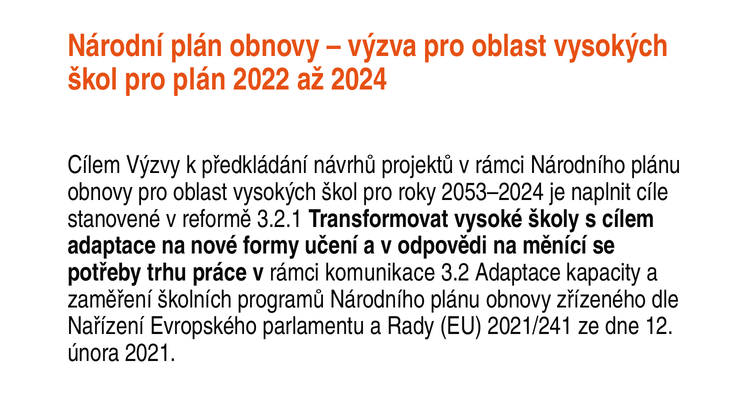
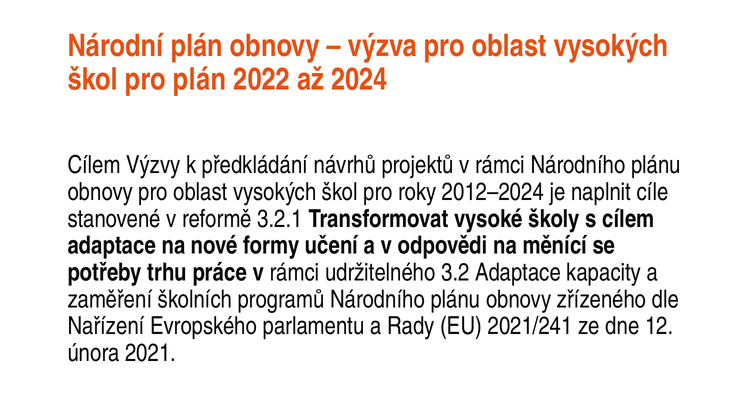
2053–2024: 2053–2024 -> 2012–2024
komunikace: komunikace -> udržitelného
